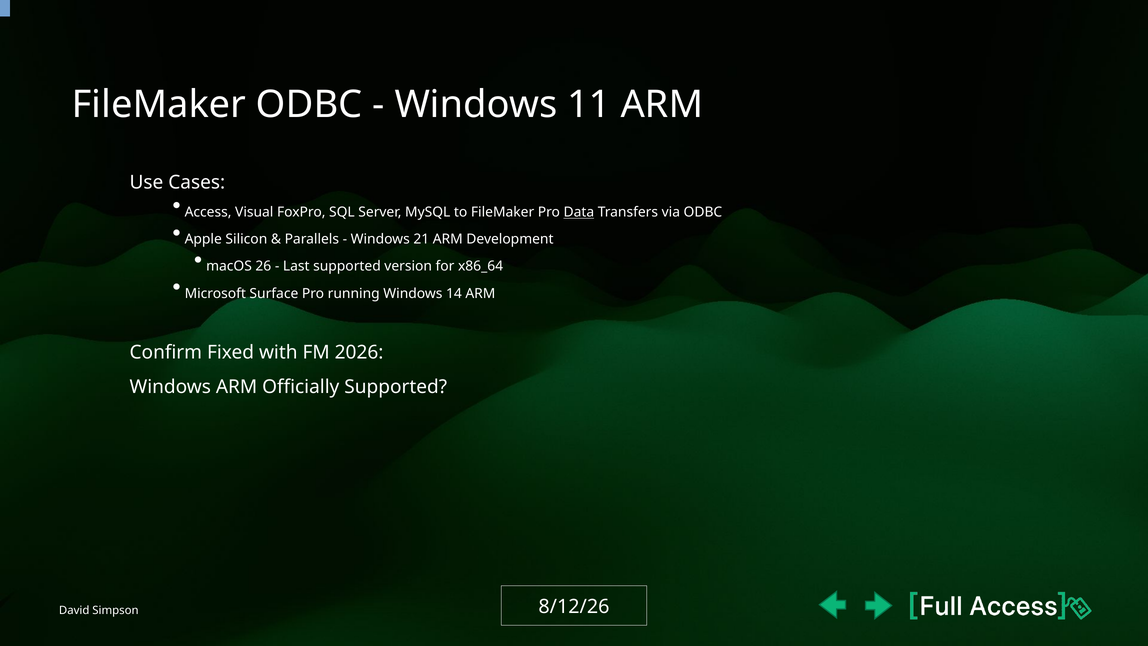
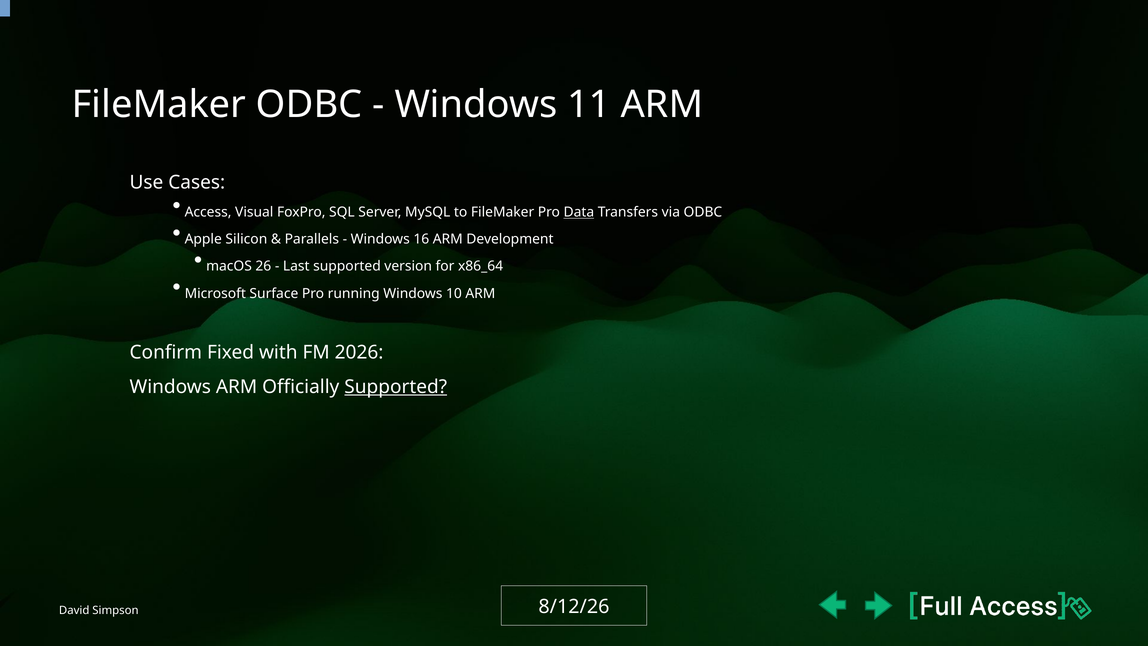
21: 21 -> 16
14: 14 -> 10
Supported at (396, 387) underline: none -> present
